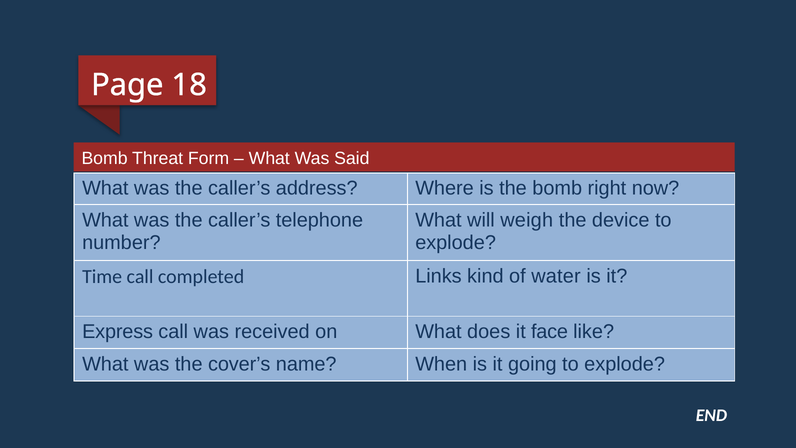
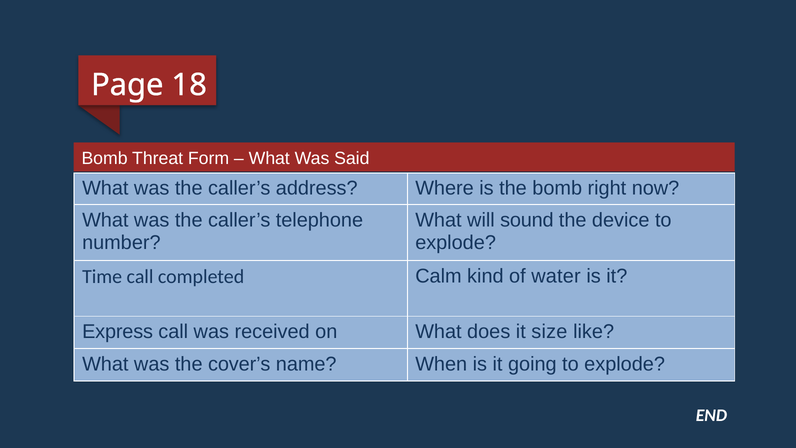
weigh: weigh -> sound
Links: Links -> Calm
face: face -> size
